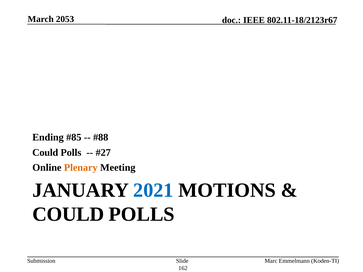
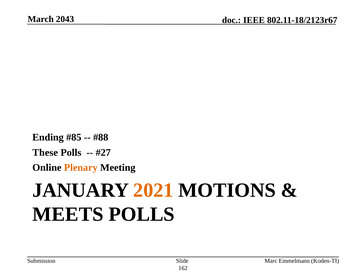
2053: 2053 -> 2043
Could at (45, 153): Could -> These
2021 colour: blue -> orange
COULD at (68, 214): COULD -> MEETS
